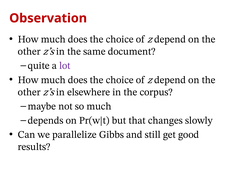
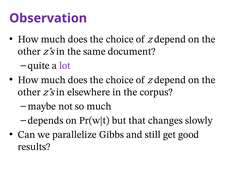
Observation colour: red -> purple
